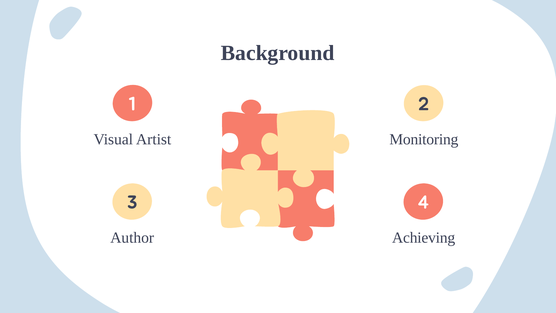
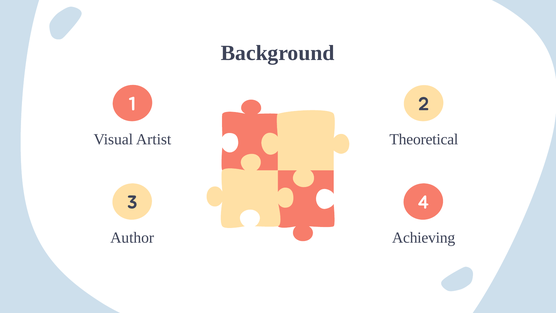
Monitoring: Monitoring -> Theoretical
